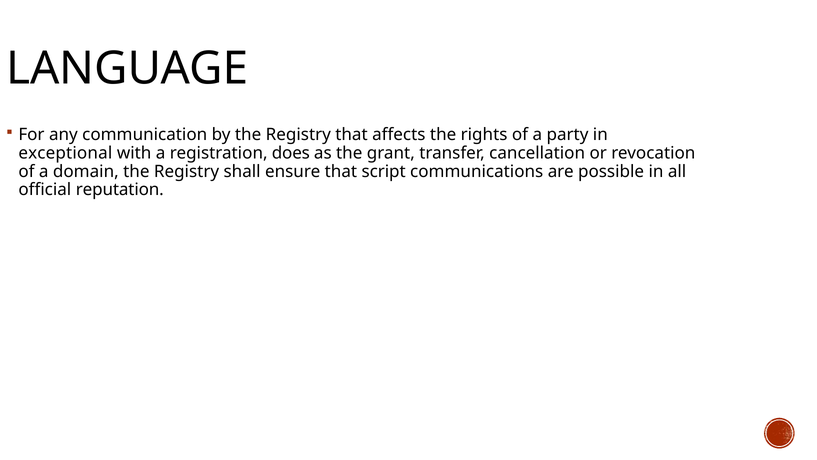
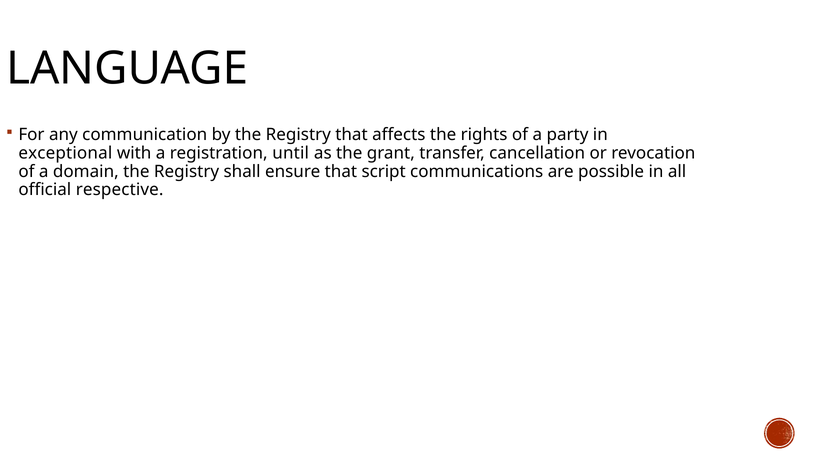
does: does -> until
reputation: reputation -> respective
